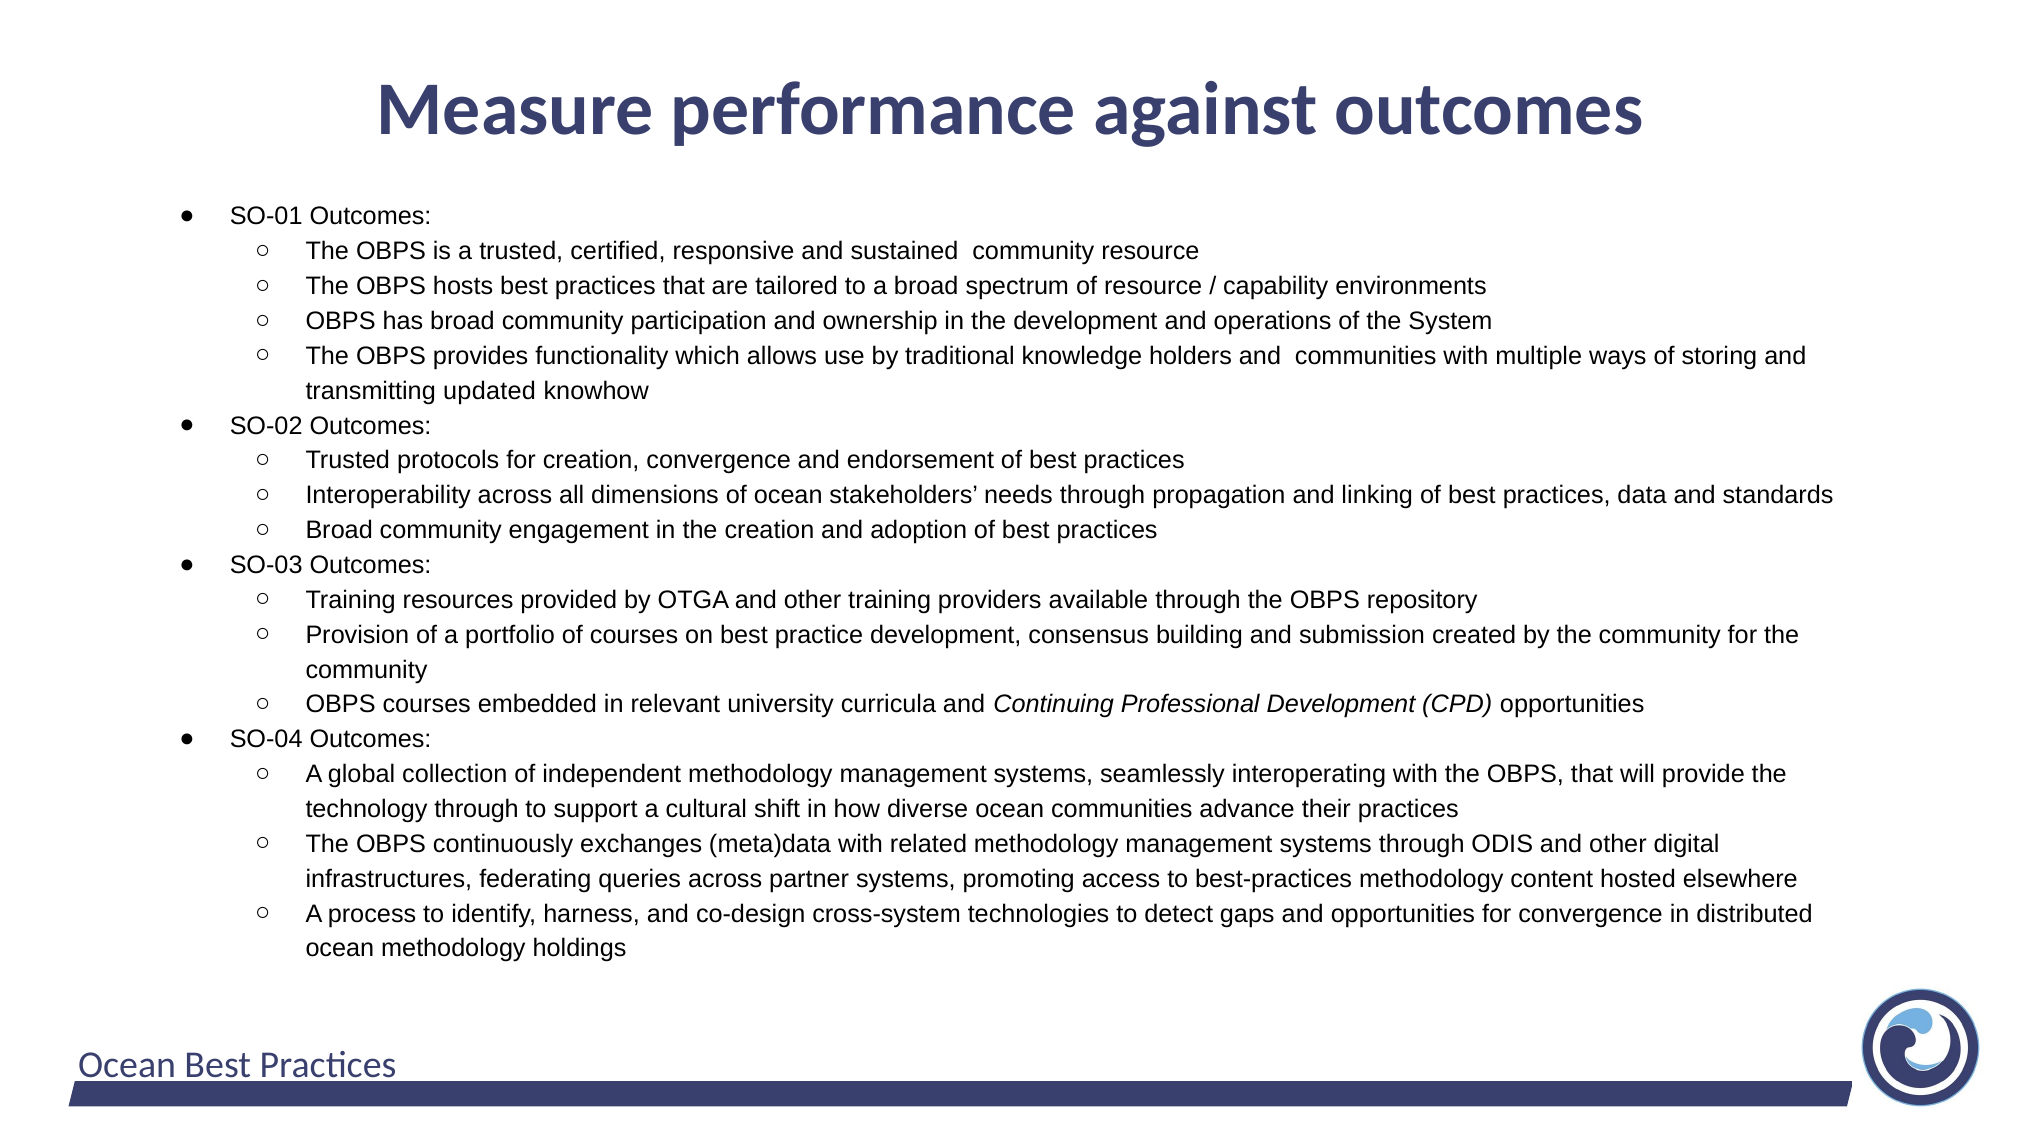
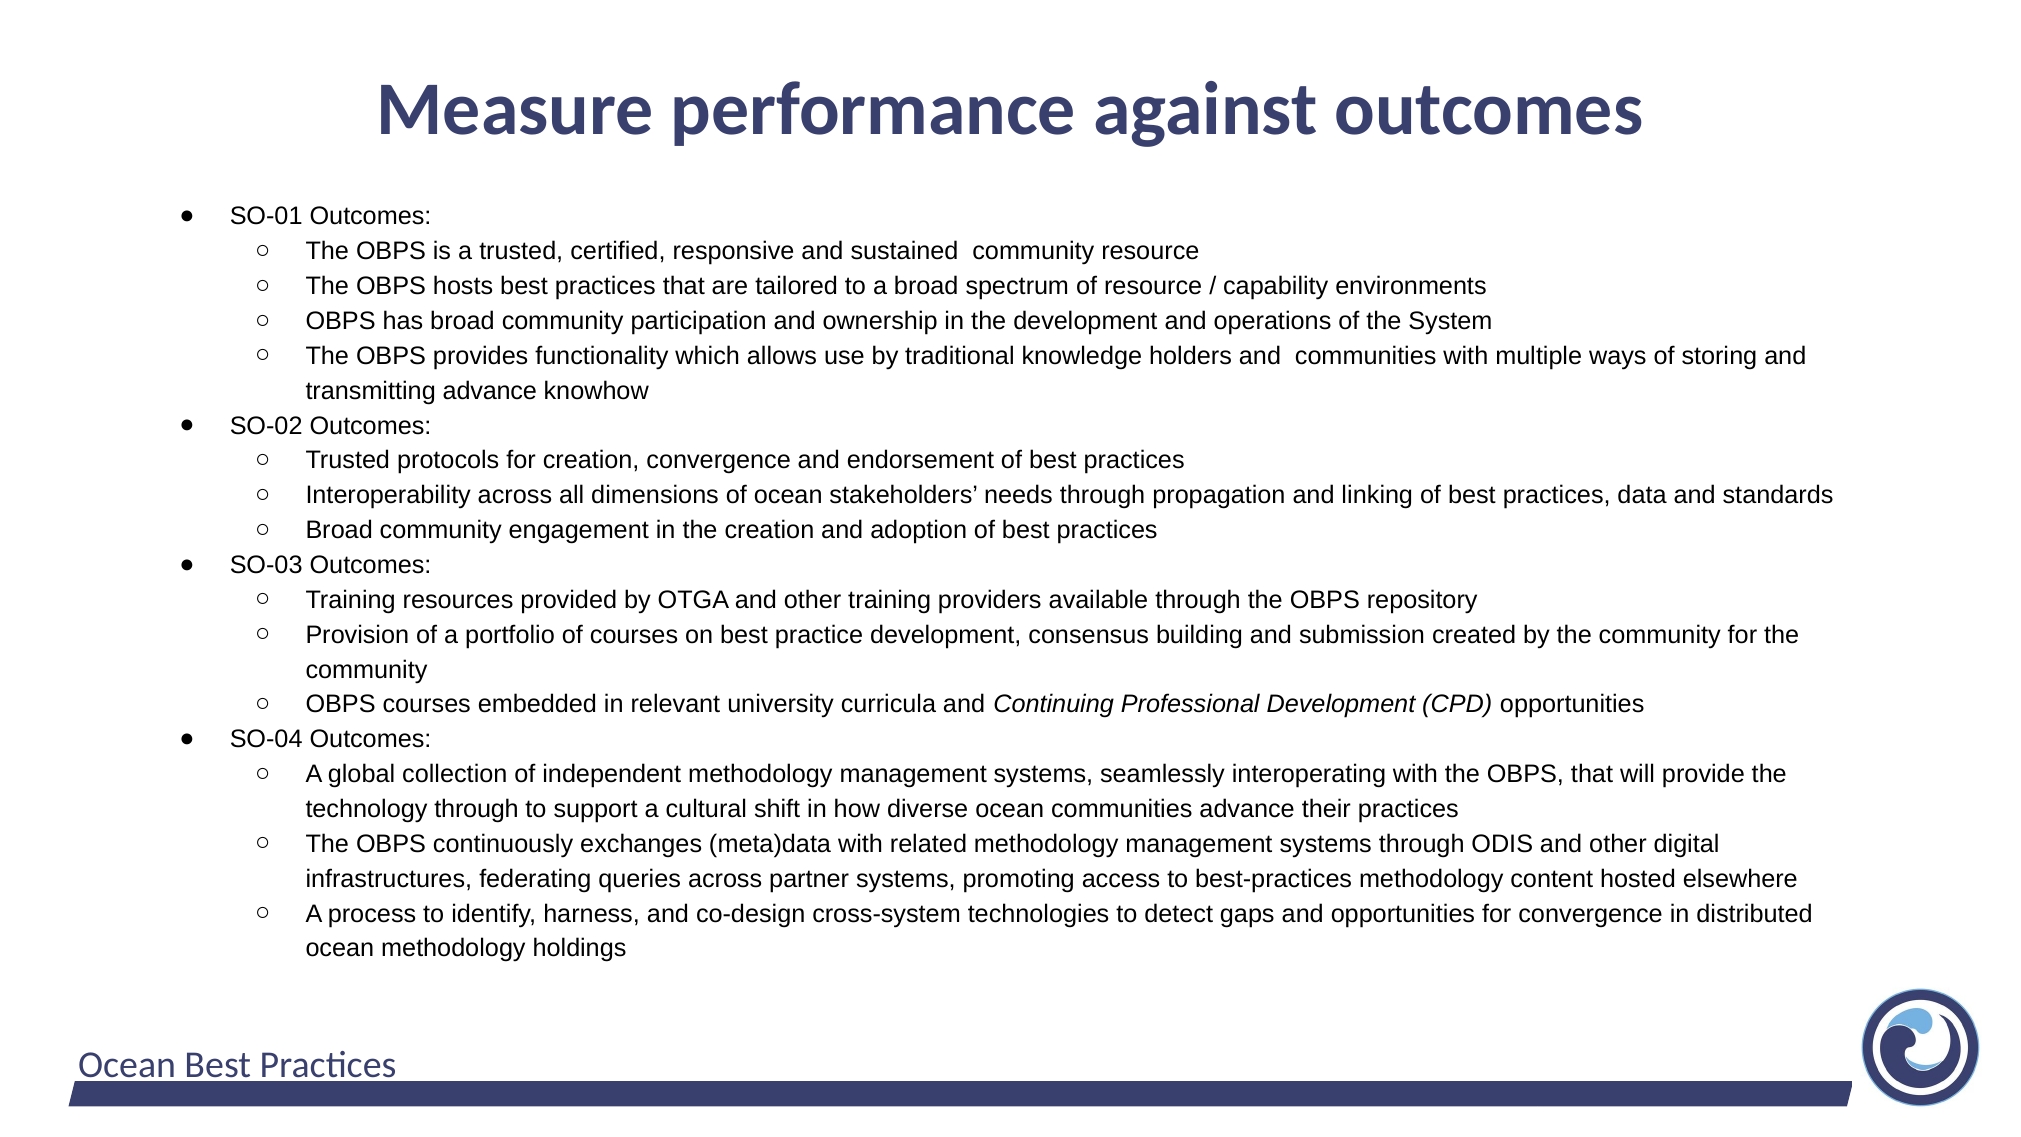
transmitting updated: updated -> advance
